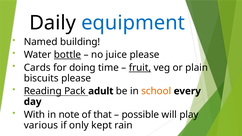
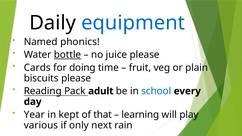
building: building -> phonics
fruit underline: present -> none
school colour: orange -> blue
With: With -> Year
note: note -> kept
possible: possible -> learning
kept: kept -> next
